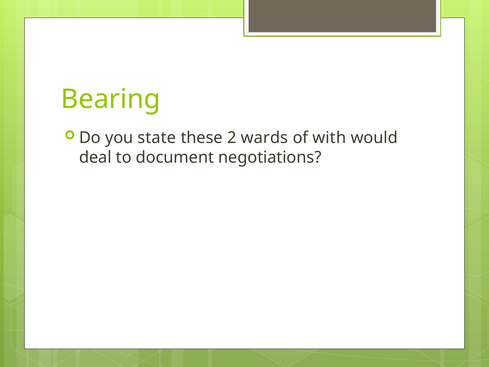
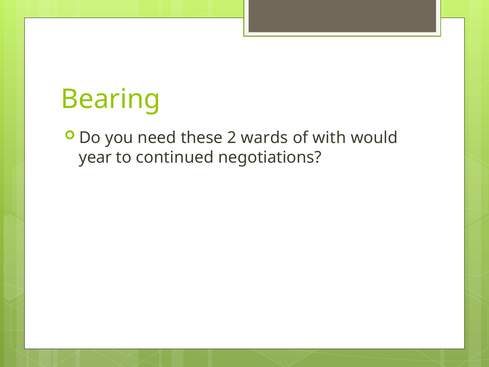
state: state -> need
deal: deal -> year
document: document -> continued
